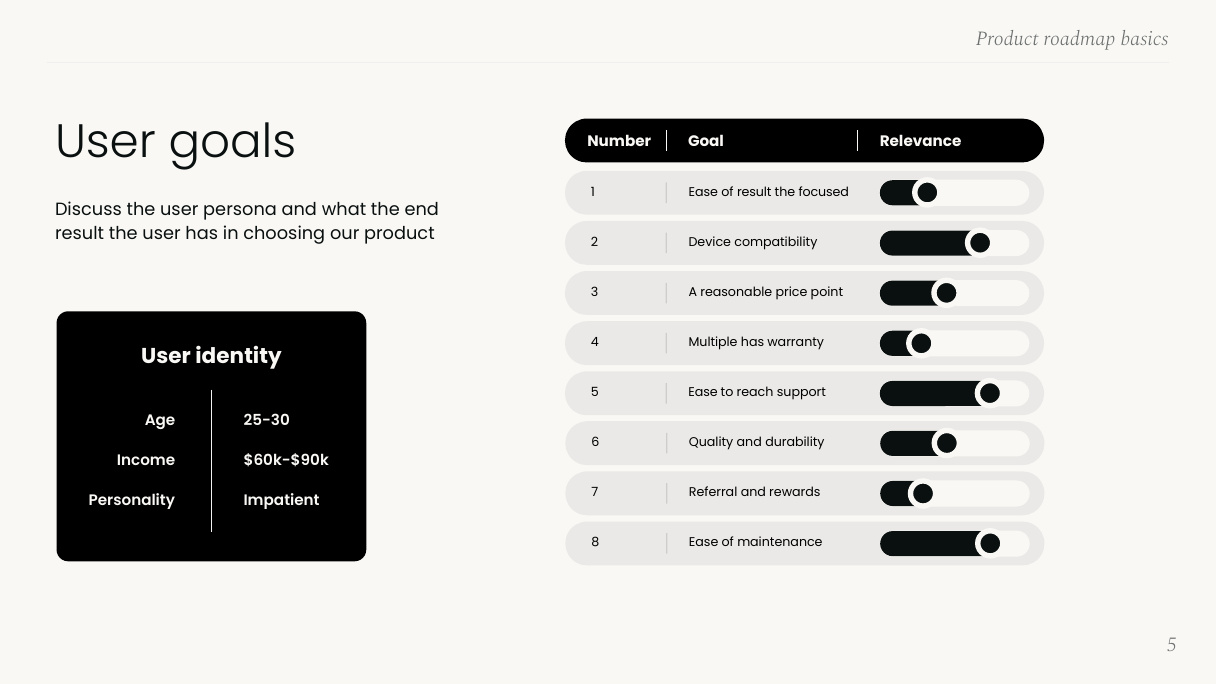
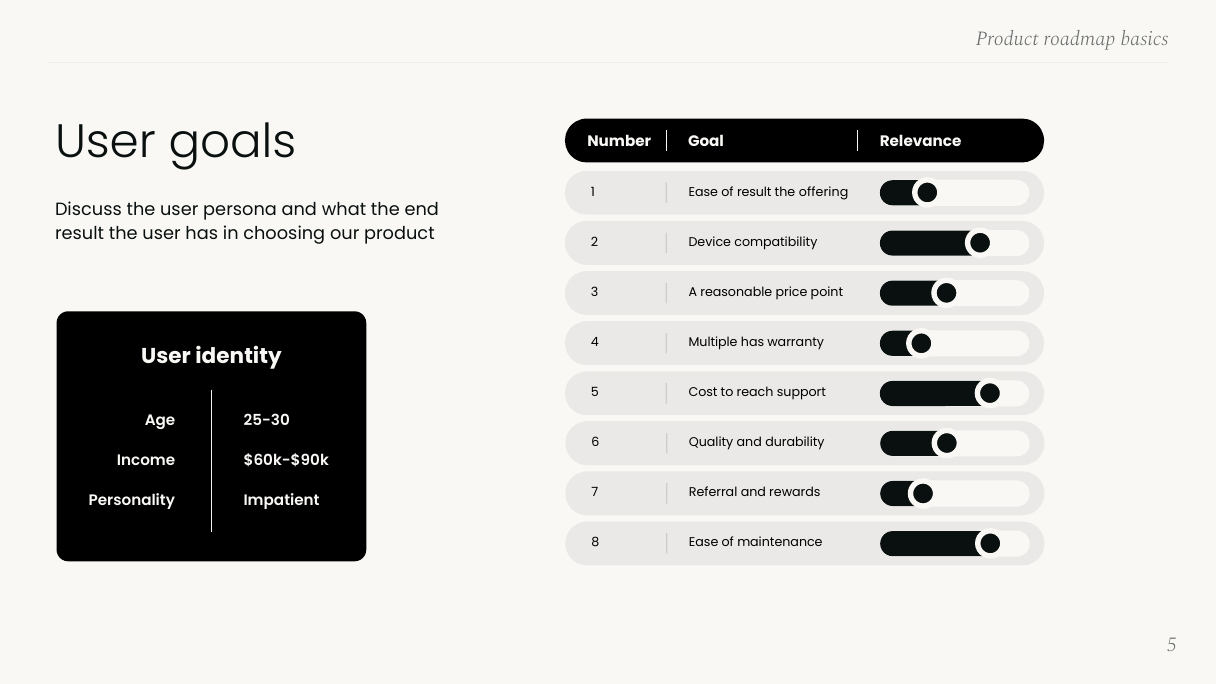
focused: focused -> offering
5 Ease: Ease -> Cost
